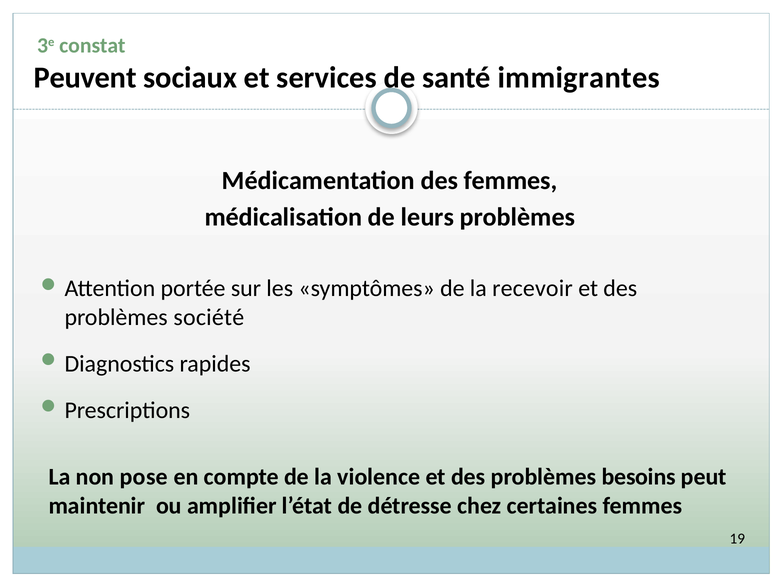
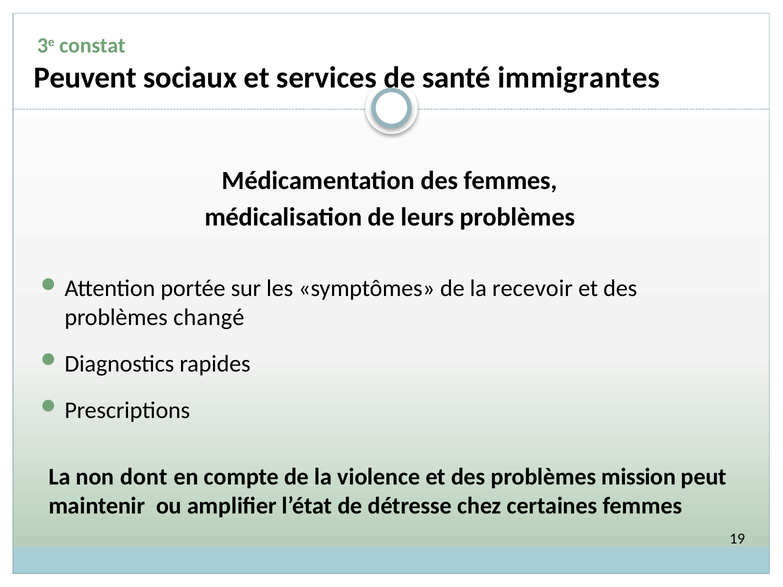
société: société -> changé
pose: pose -> dont
besoins: besoins -> mission
